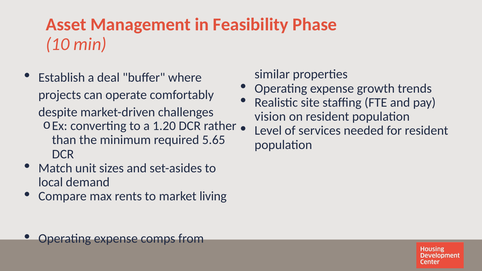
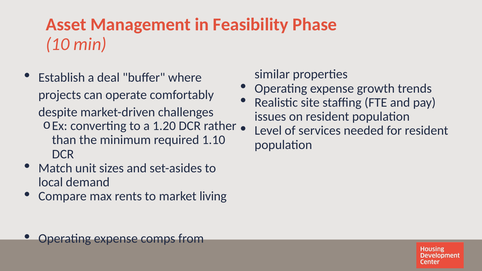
vision: vision -> issues
5.65: 5.65 -> 1.10
